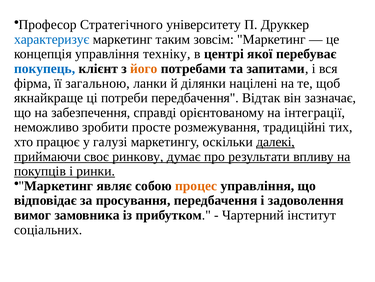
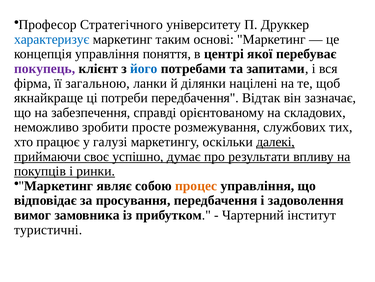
зовсім: зовсім -> основі
техніку: техніку -> поняття
покупець colour: blue -> purple
його colour: orange -> blue
інтеграції: інтеграції -> складових
традиційні: традиційні -> службових
ринкову: ринкову -> успішно
соціальних: соціальних -> туристичні
